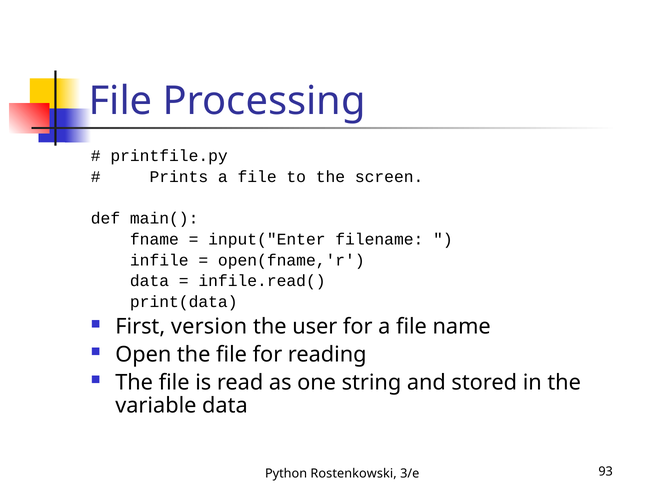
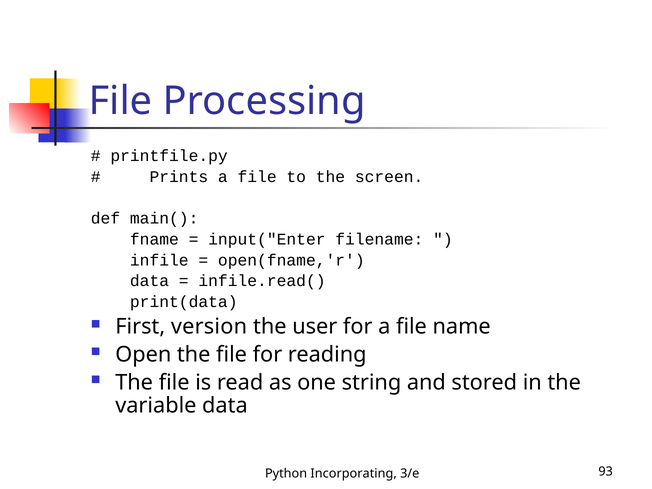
Rostenkowski: Rostenkowski -> Incorporating
